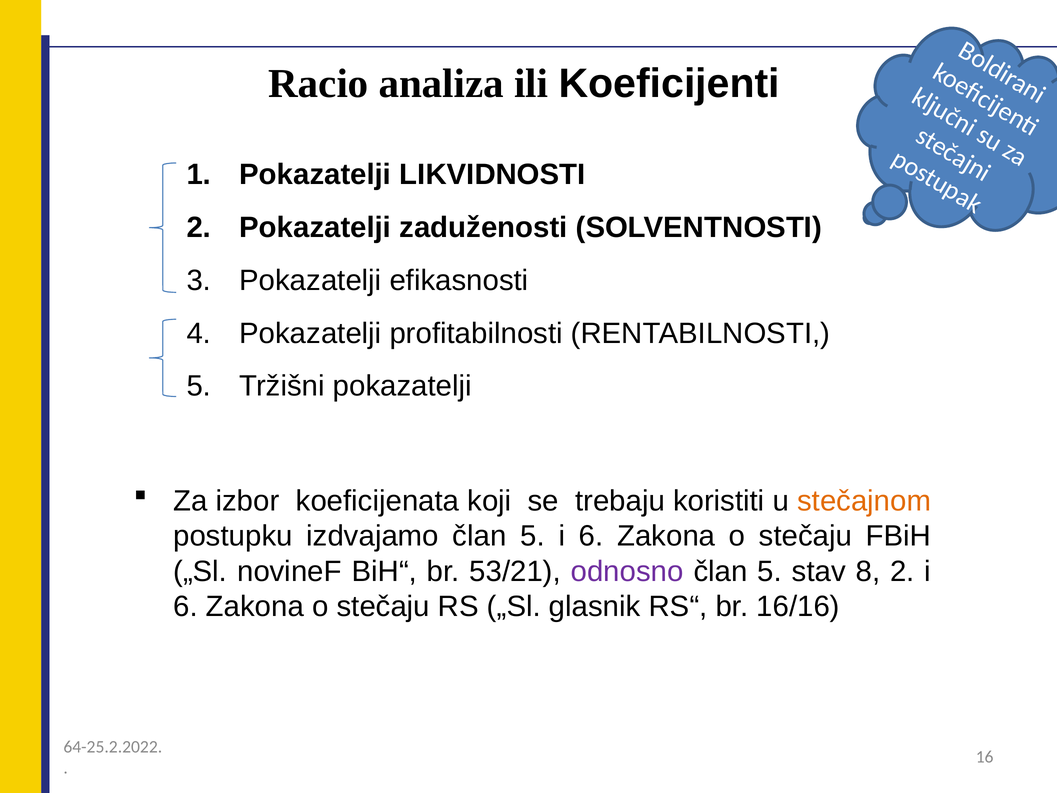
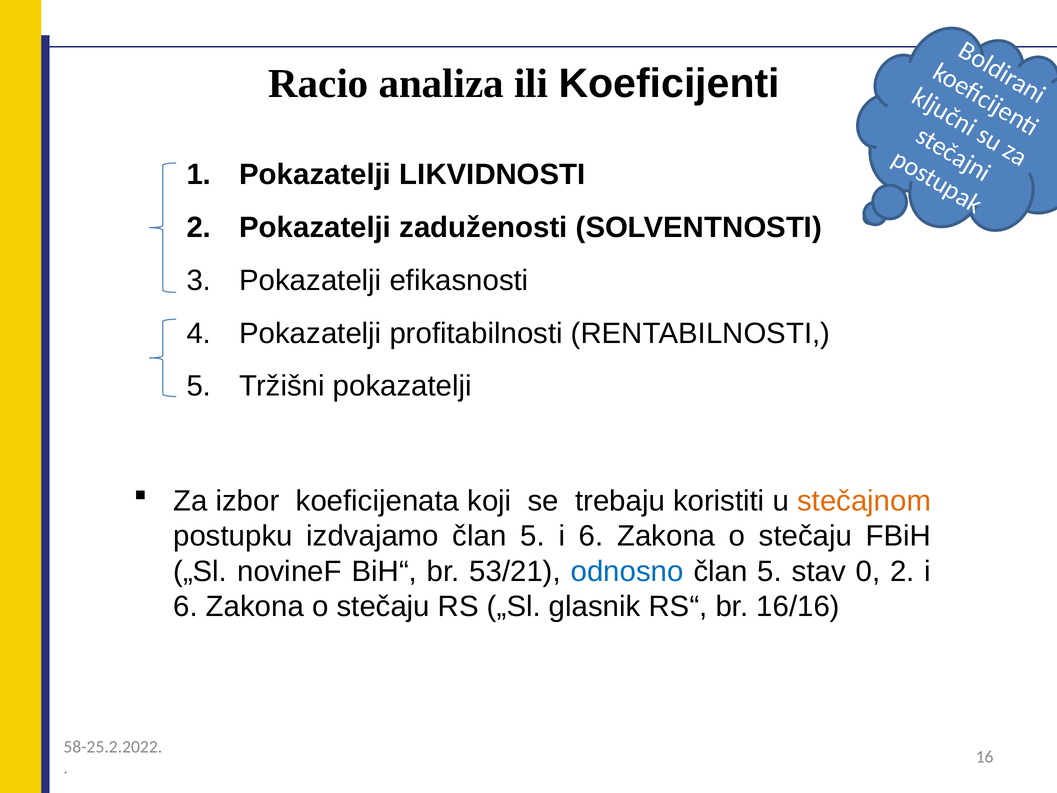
odnosno colour: purple -> blue
8: 8 -> 0
64-25.2.2022: 64-25.2.2022 -> 58-25.2.2022
